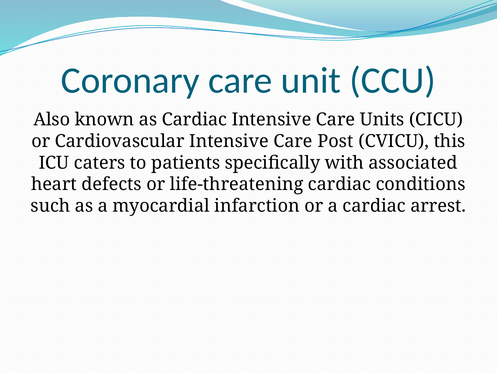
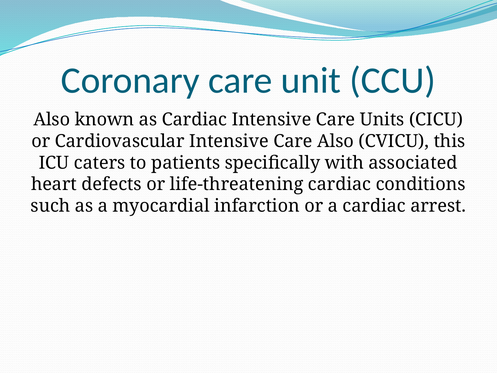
Care Post: Post -> Also
